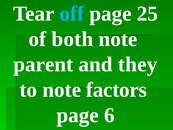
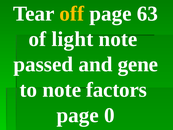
off colour: light blue -> yellow
25: 25 -> 63
both: both -> light
parent: parent -> passed
they: they -> gene
6: 6 -> 0
